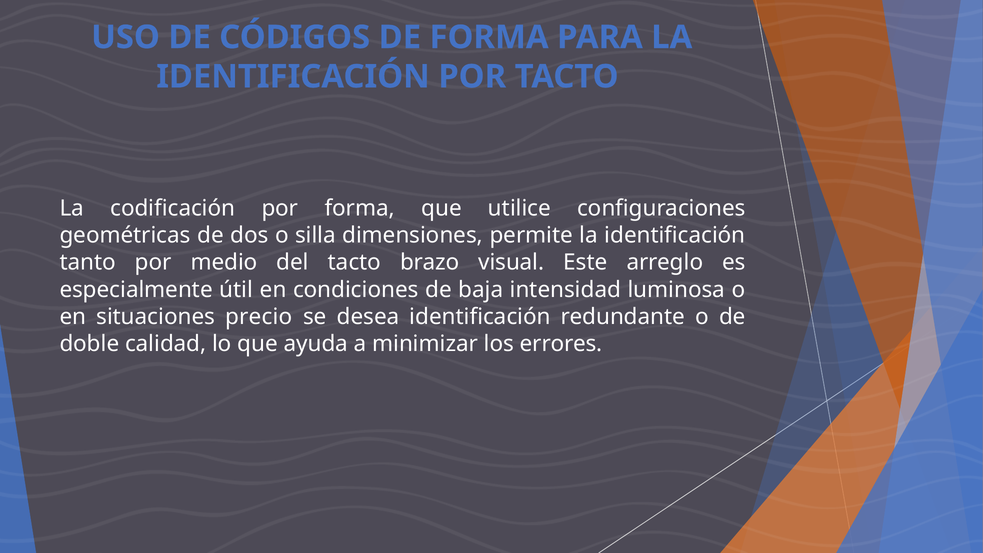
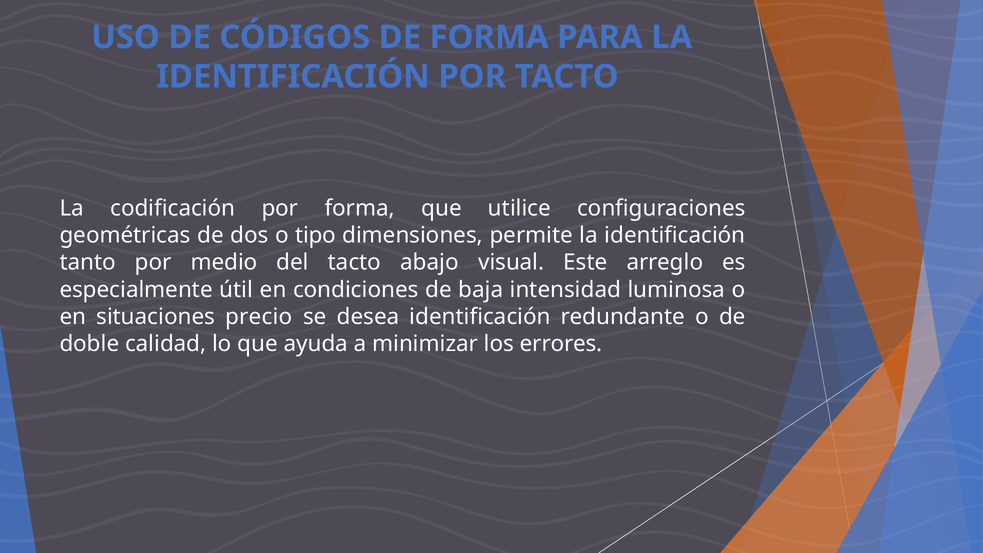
silla: silla -> tipo
brazo: brazo -> abajo
